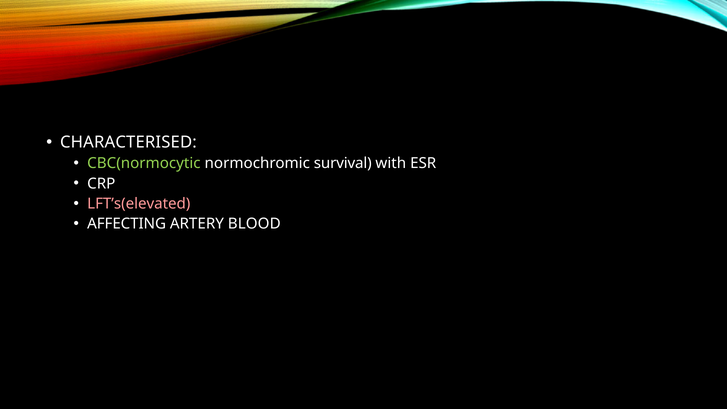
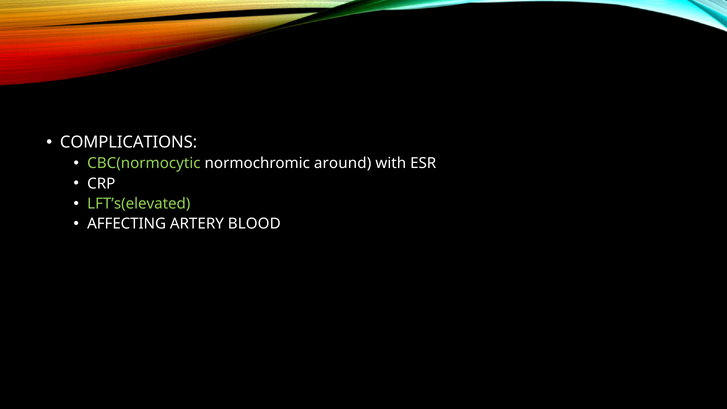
CHARACTERISED: CHARACTERISED -> COMPLICATIONS
survival: survival -> around
LFT’s(elevated colour: pink -> light green
